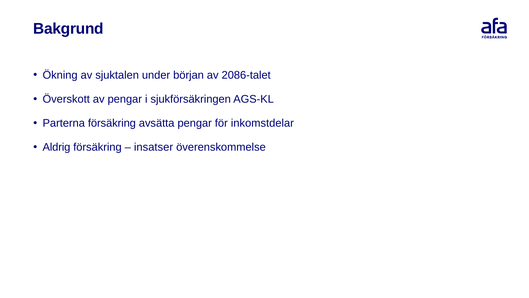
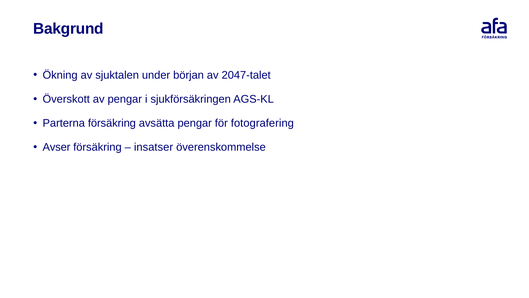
2086-talet: 2086-talet -> 2047-talet
inkomstdelar: inkomstdelar -> fotografering
Aldrig: Aldrig -> Avser
